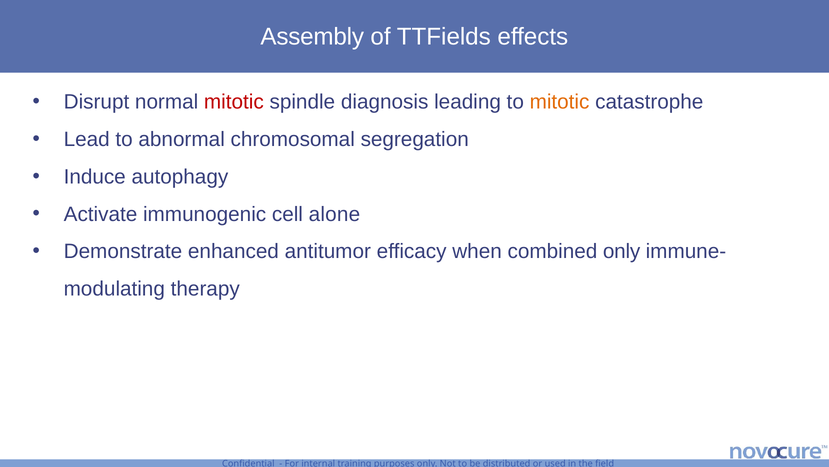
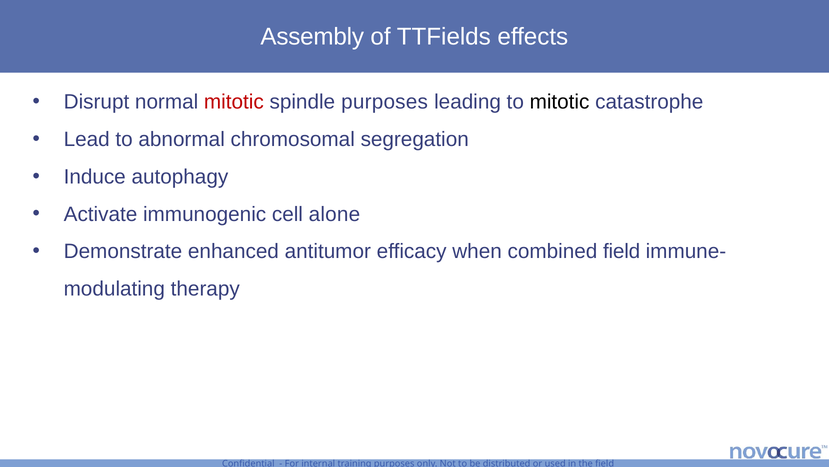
spindle diagnosis: diagnosis -> purposes
mitotic at (560, 102) colour: orange -> black
combined only: only -> field
